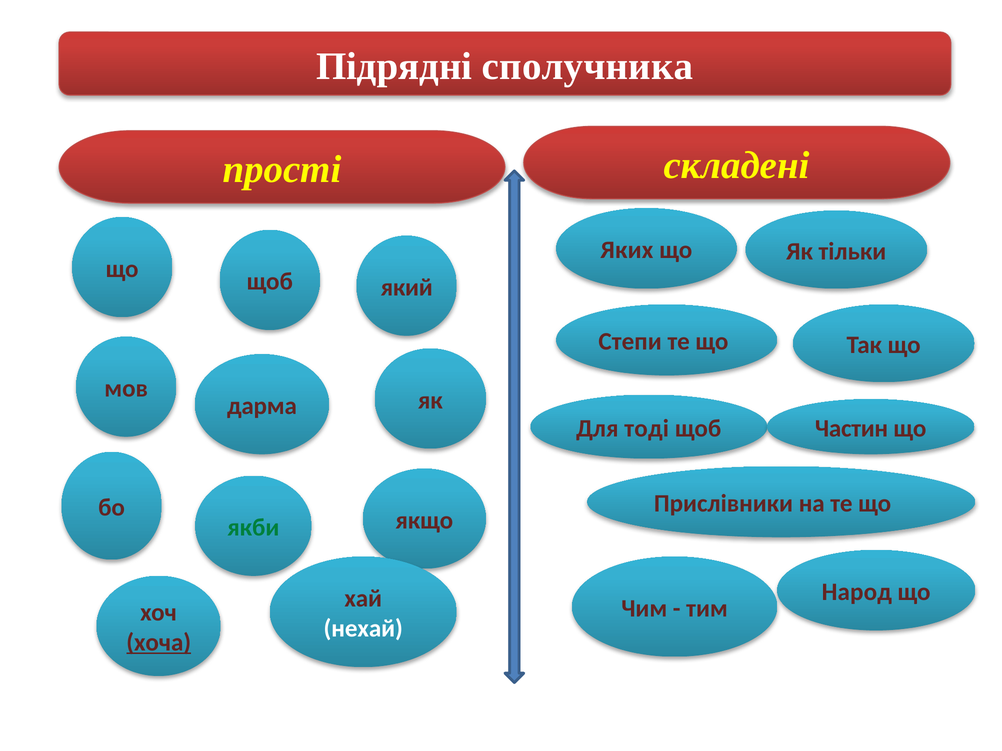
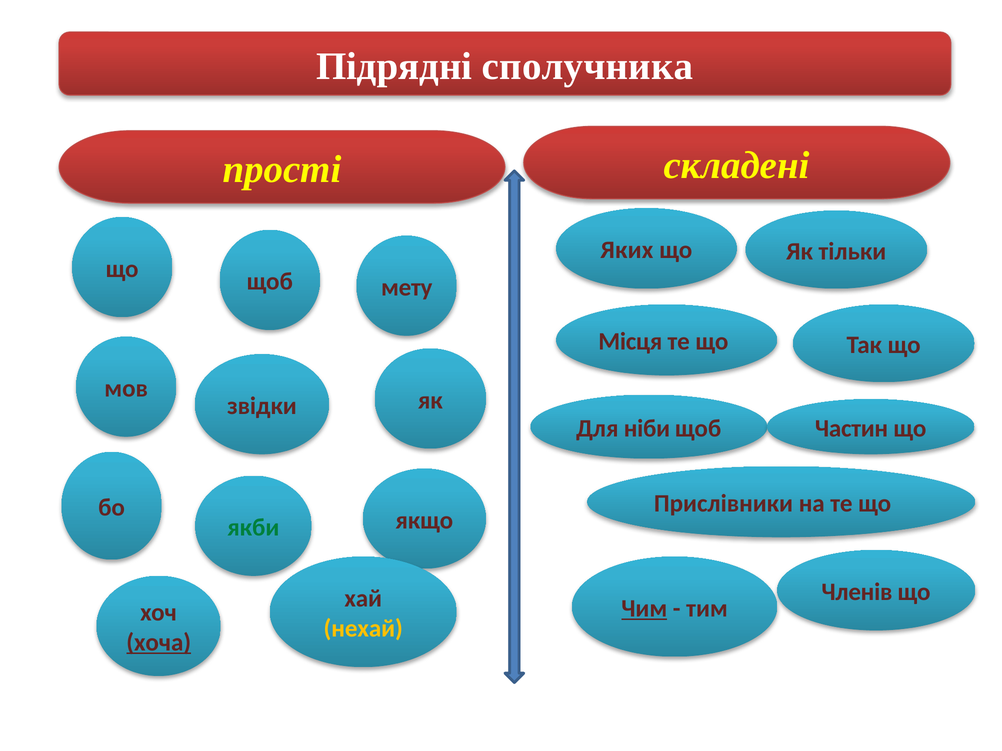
який: який -> мету
Степи: Степи -> Місця
дарма: дарма -> звідки
тоді: тоді -> ніби
Народ: Народ -> Членів
Чим underline: none -> present
нехай colour: white -> yellow
